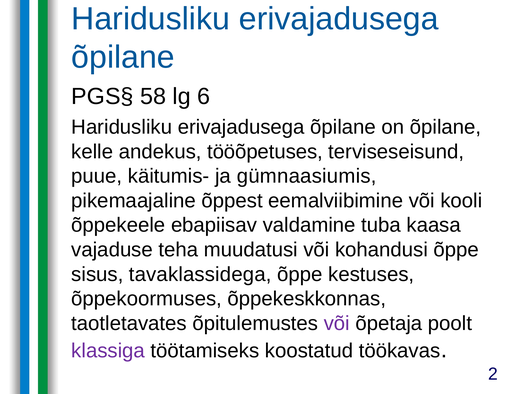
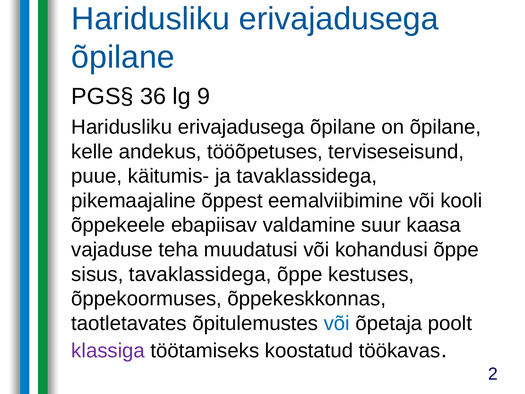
58: 58 -> 36
6: 6 -> 9
ja gümnaasiumis: gümnaasiumis -> tavaklassidega
tuba: tuba -> suur
või at (337, 323) colour: purple -> blue
